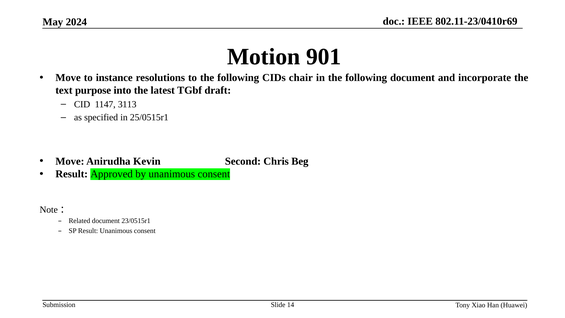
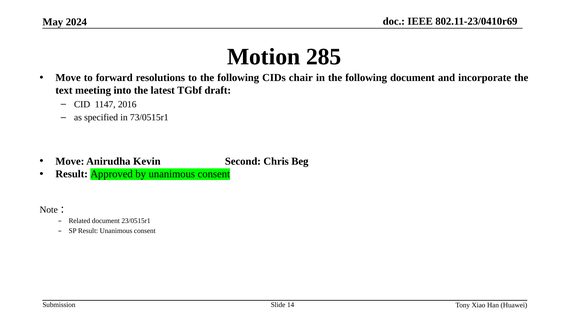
901: 901 -> 285
instance: instance -> forward
purpose: purpose -> meeting
3113: 3113 -> 2016
25/0515r1: 25/0515r1 -> 73/0515r1
